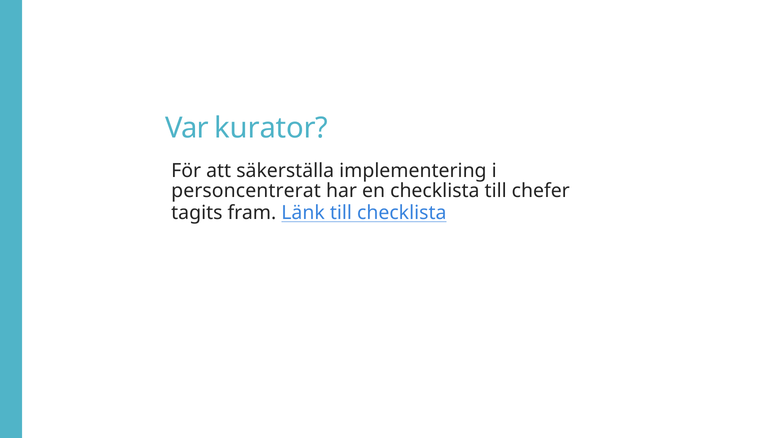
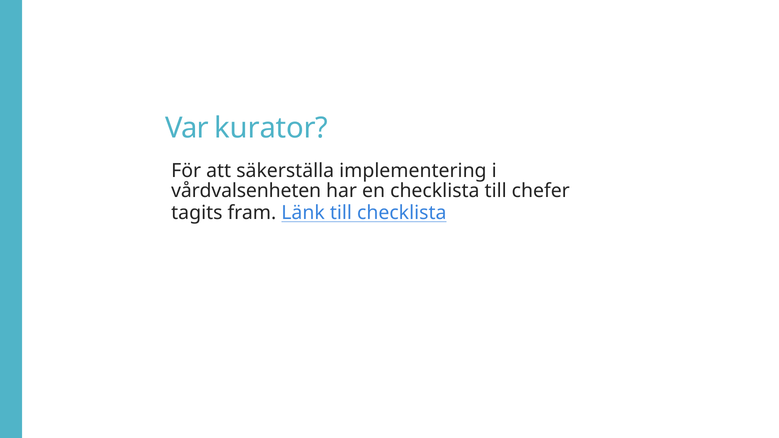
personcentrerat: personcentrerat -> vårdvalsenheten
